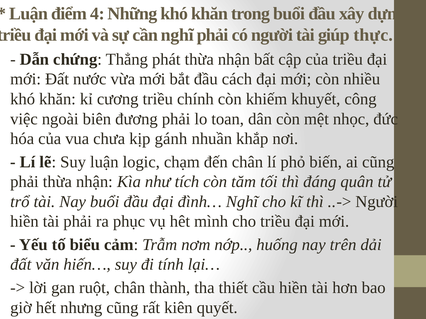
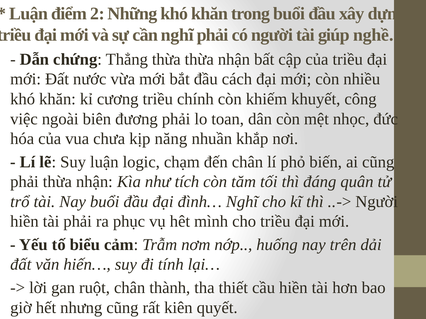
4: 4 -> 2
thực: thực -> nghề
Thẳng phát: phát -> thừa
gánh: gánh -> năng
